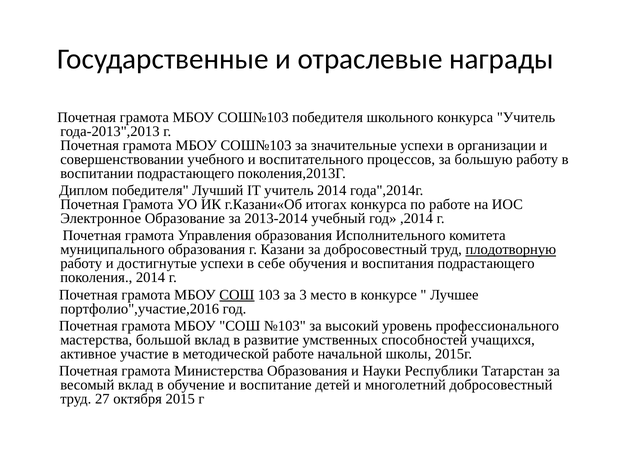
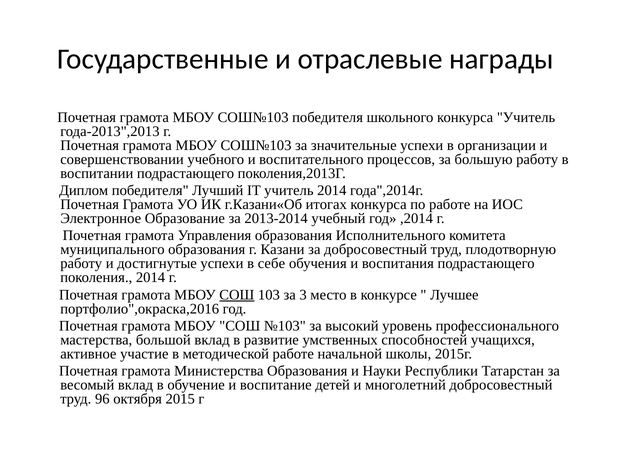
плодотворную underline: present -> none
портфолио",участие,2016: портфолио",участие,2016 -> портфолио",окраска,2016
27: 27 -> 96
